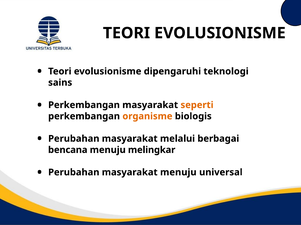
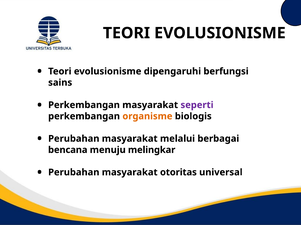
teknologi: teknologi -> berfungsi
seperti colour: orange -> purple
masyarakat menuju: menuju -> otoritas
